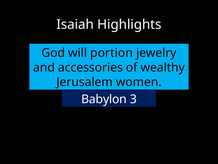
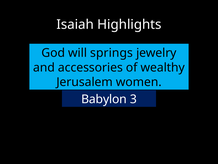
portion: portion -> springs
